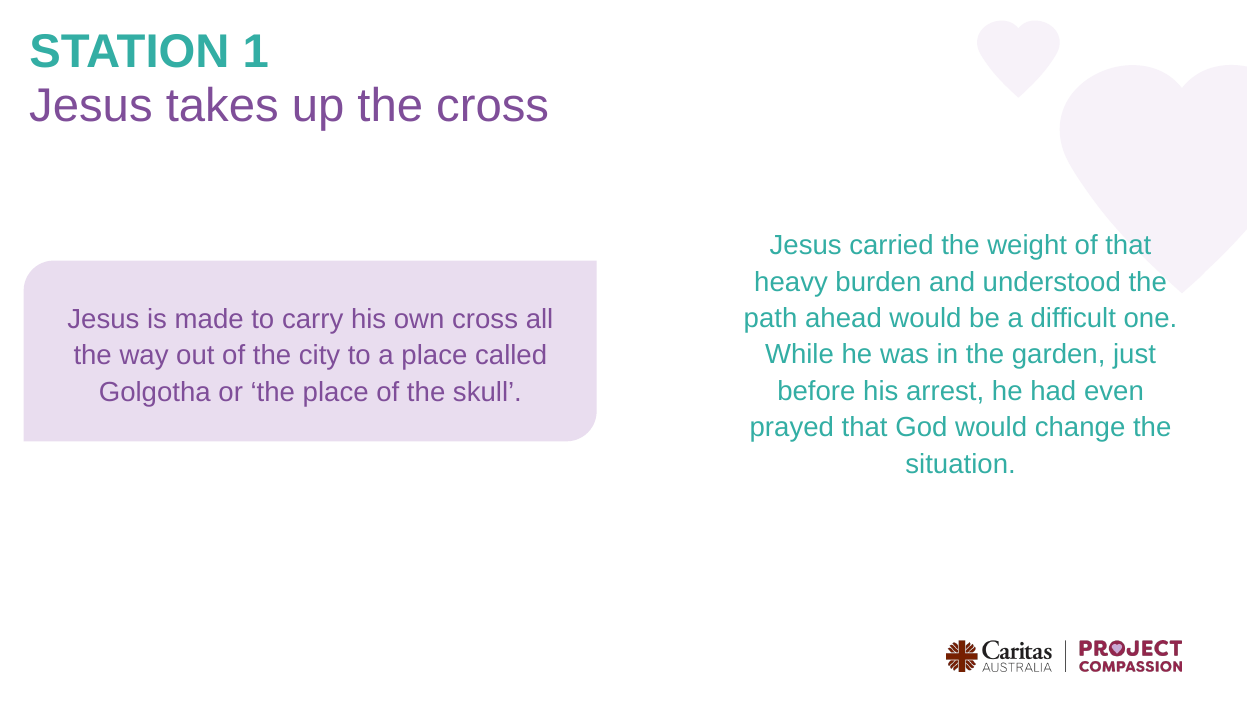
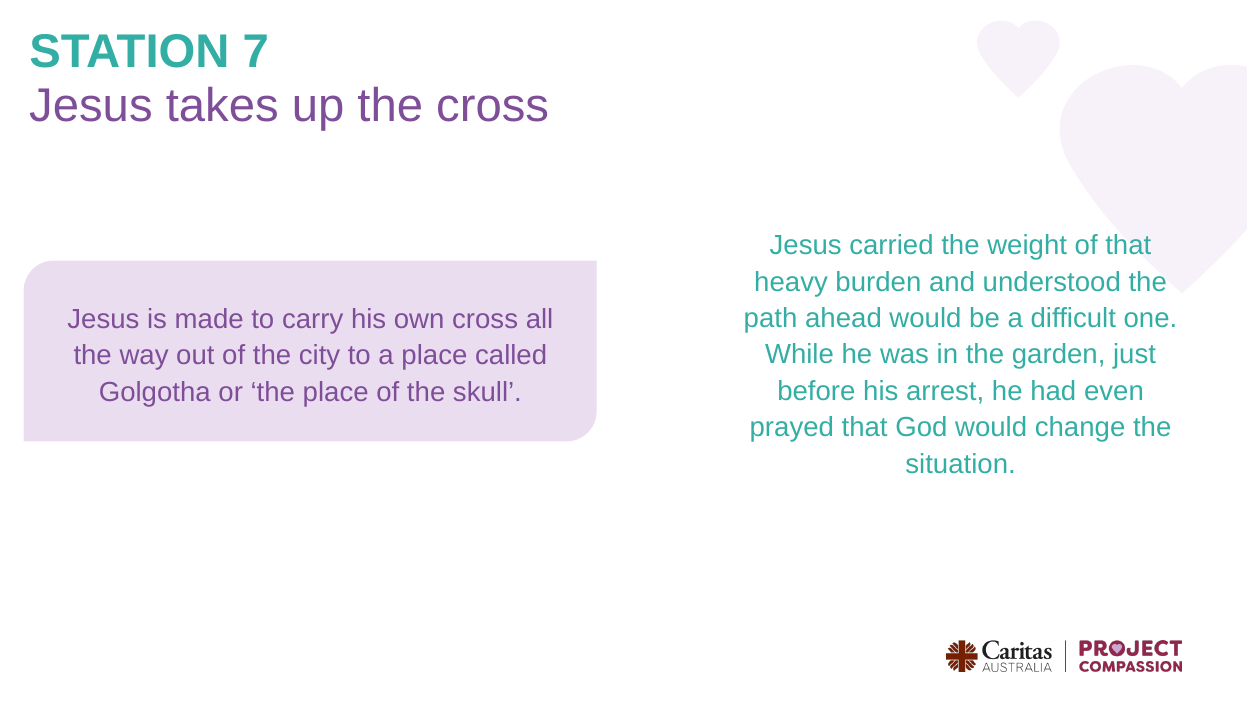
1: 1 -> 7
